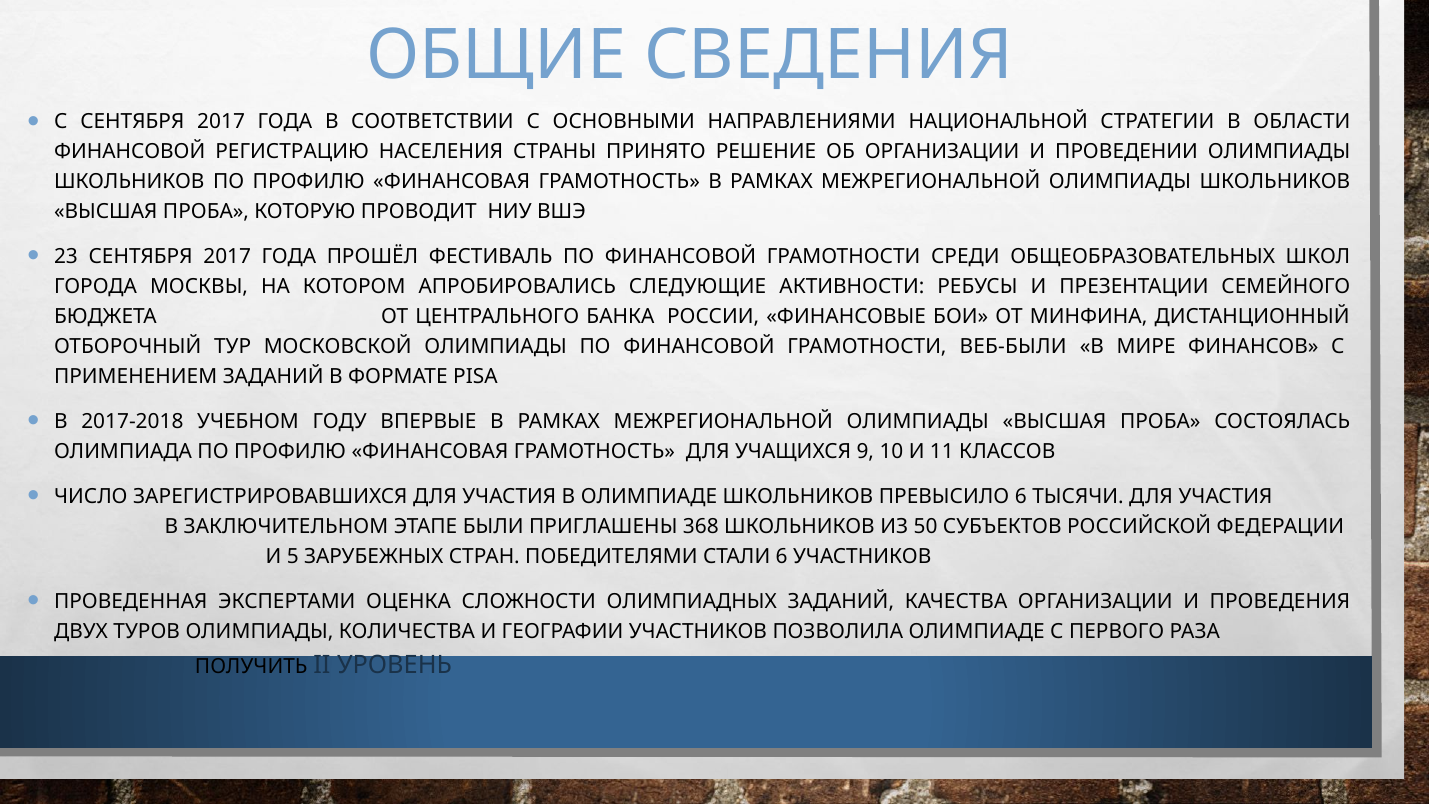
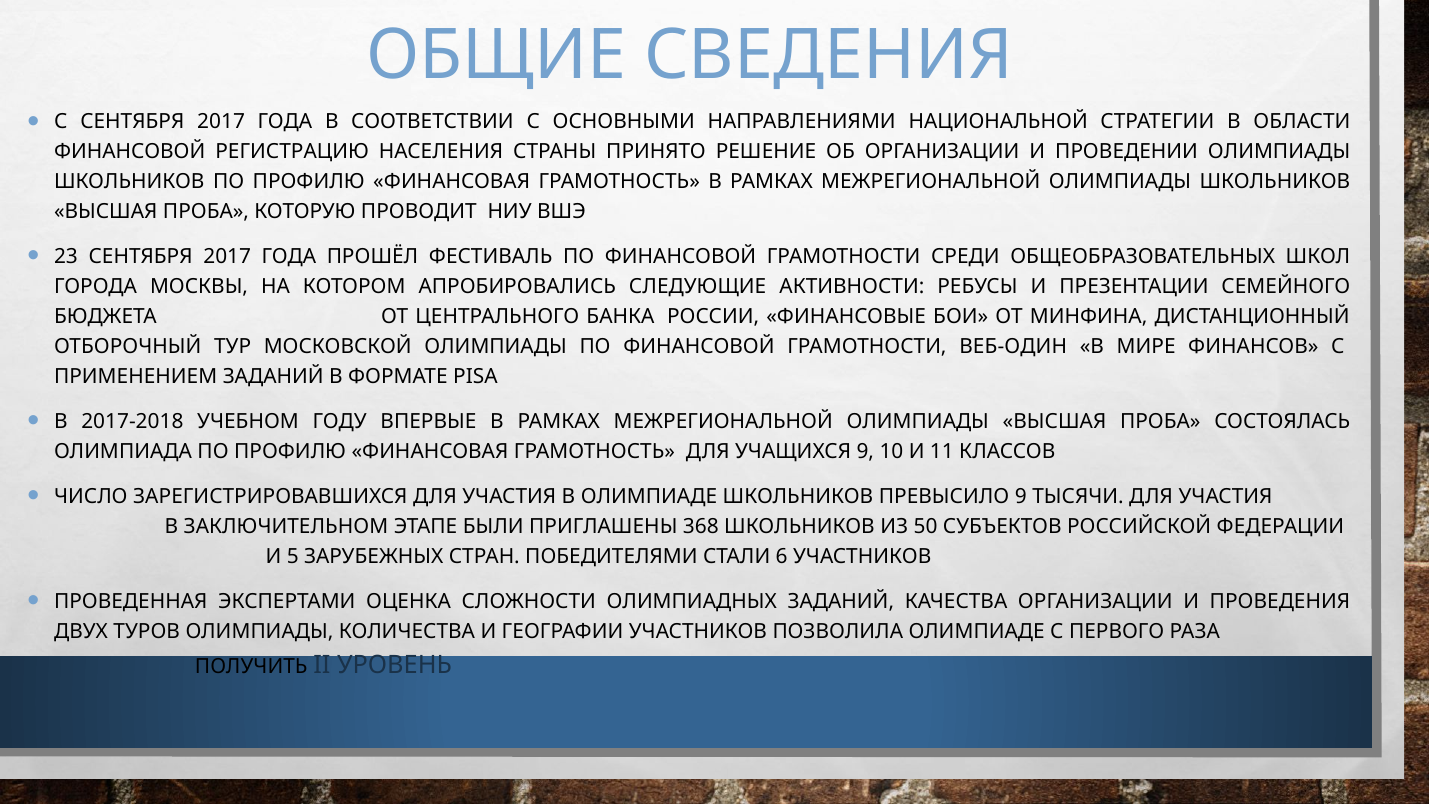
ВЕБ-БЫЛИ: ВЕБ-БЫЛИ -> ВЕБ-ОДИН
ПРЕВЫСИЛО 6: 6 -> 9
